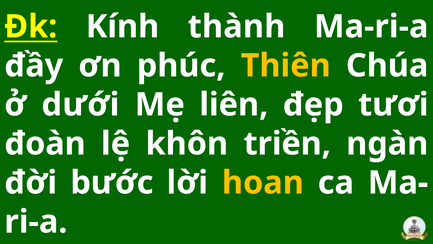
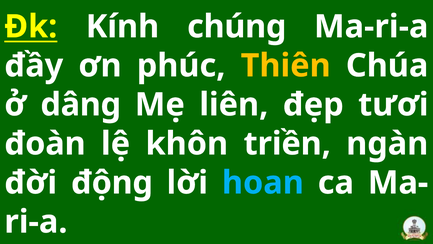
thành: thành -> chúng
dưới: dưới -> dâng
bước: bước -> động
hoan colour: yellow -> light blue
